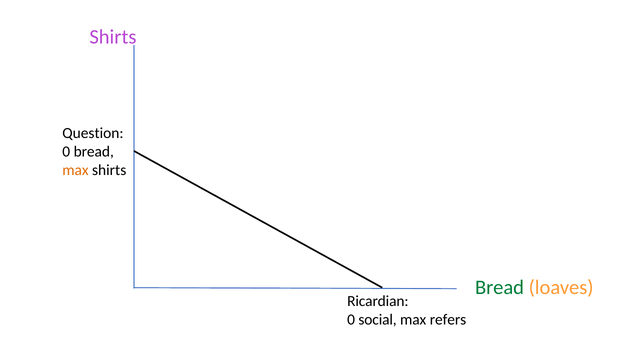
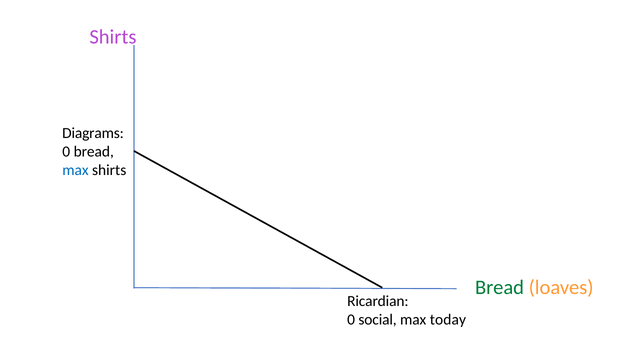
Question: Question -> Diagrams
max at (75, 170) colour: orange -> blue
refers: refers -> today
